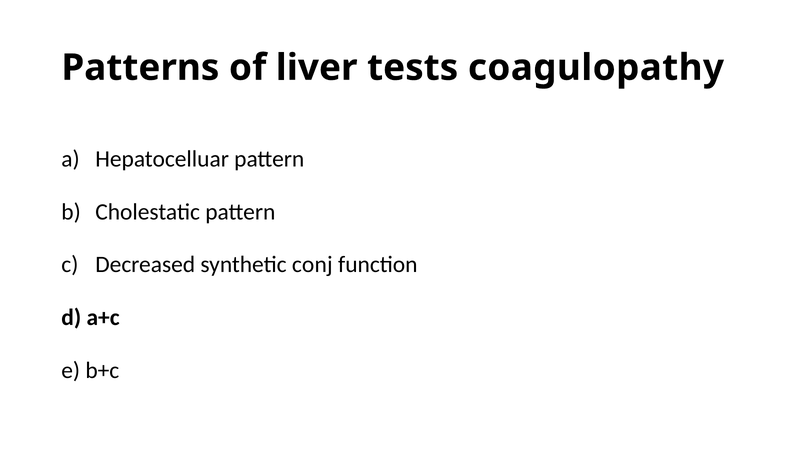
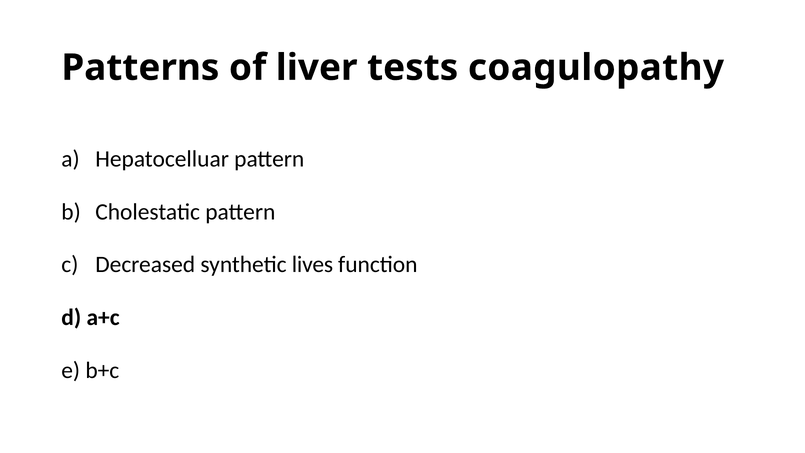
conj: conj -> lives
